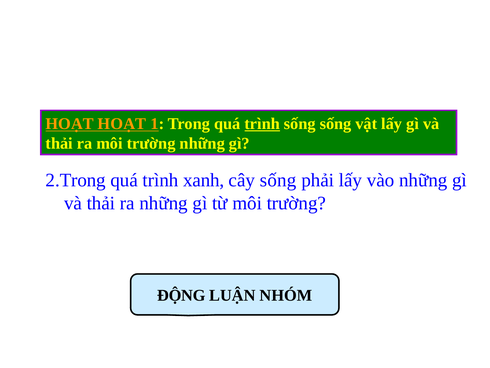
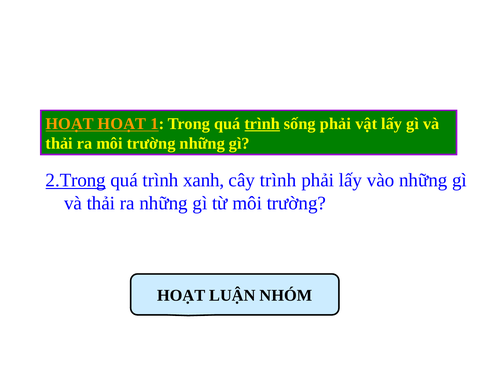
sống sống: sống -> phải
2.Trong underline: none -> present
cây sống: sống -> trình
ĐỘNG at (181, 295): ĐỘNG -> HOẠT
